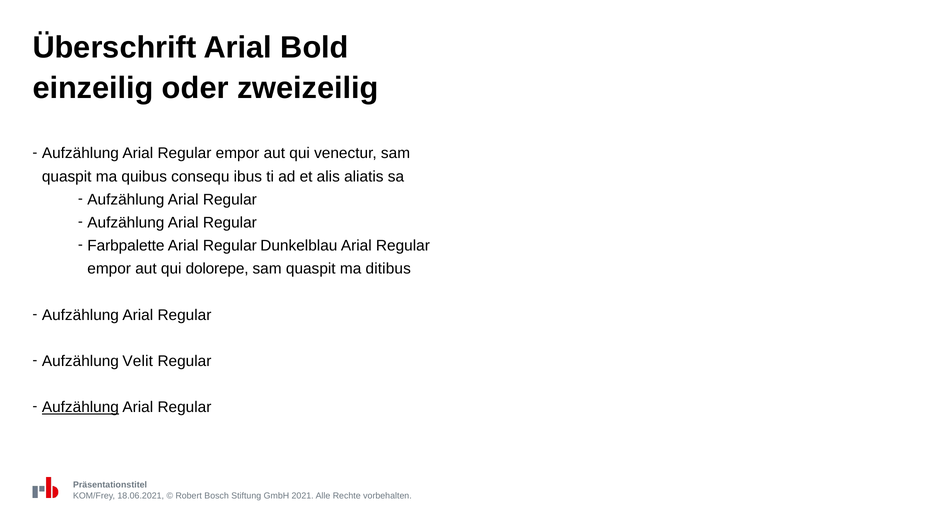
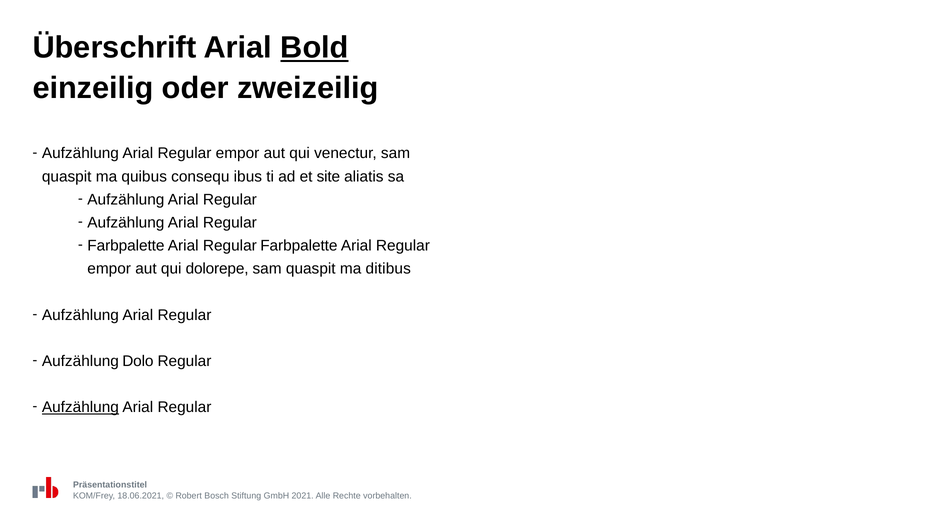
Bold underline: none -> present
alis: alis -> site
Regular Dunkelblau: Dunkelblau -> Farbpalette
Velit: Velit -> Dolo
